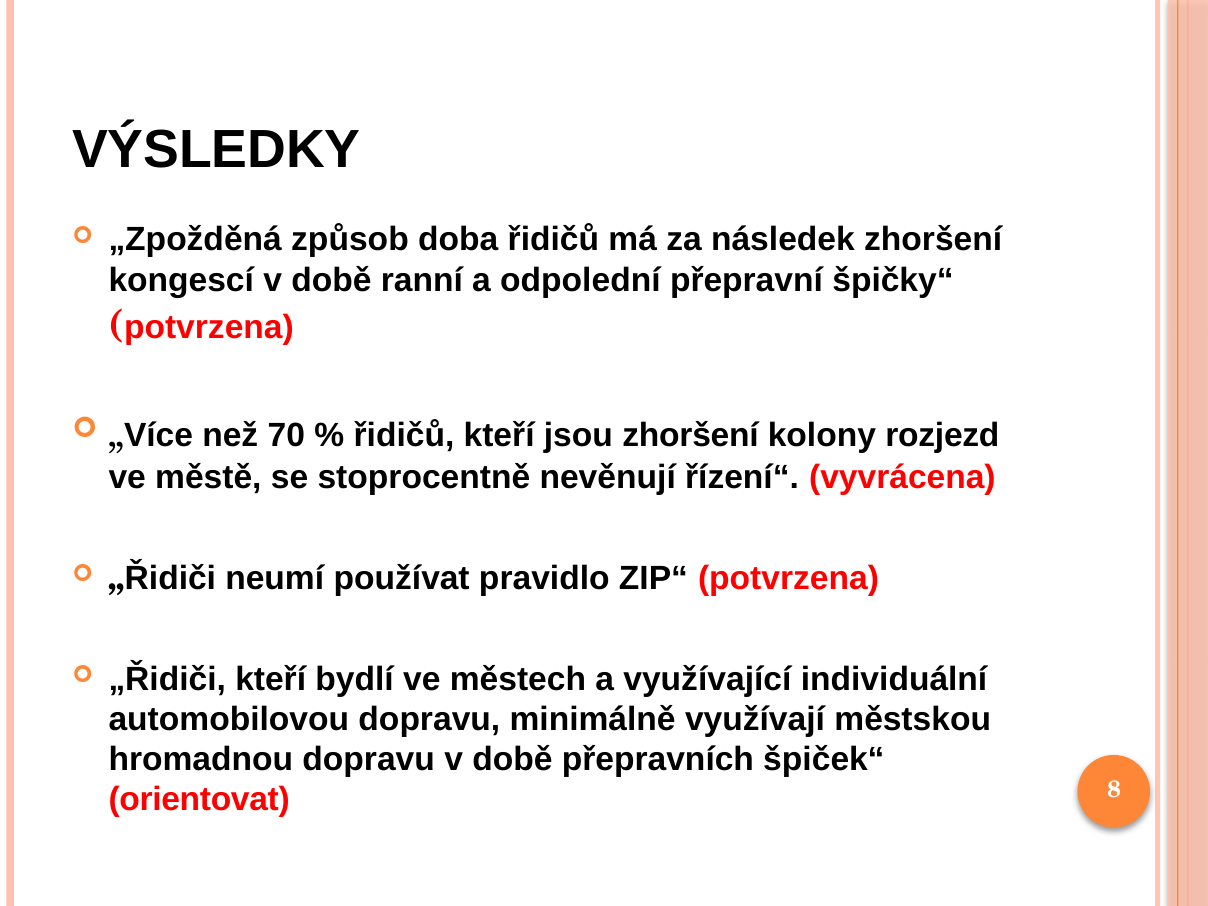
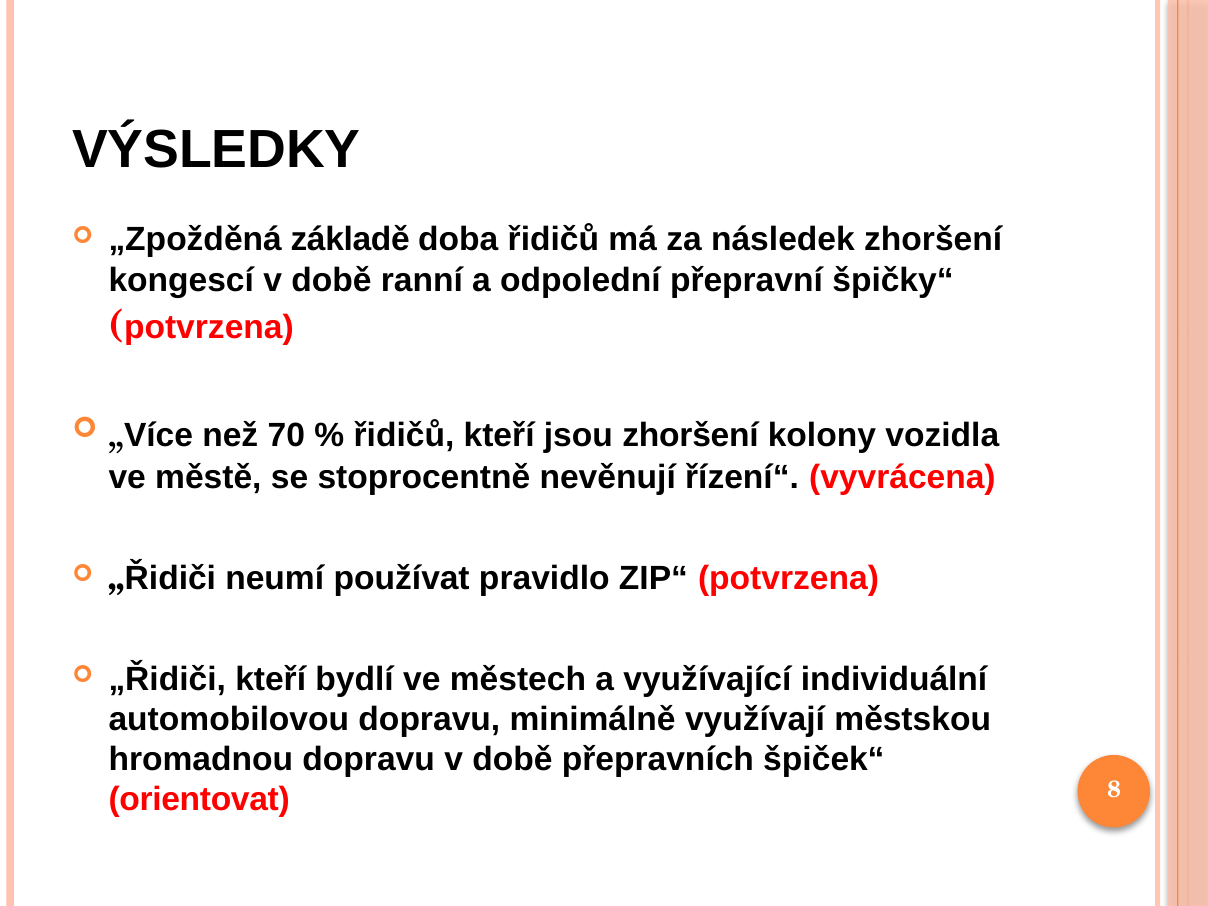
způsob: způsob -> základě
rozjezd: rozjezd -> vozidla
